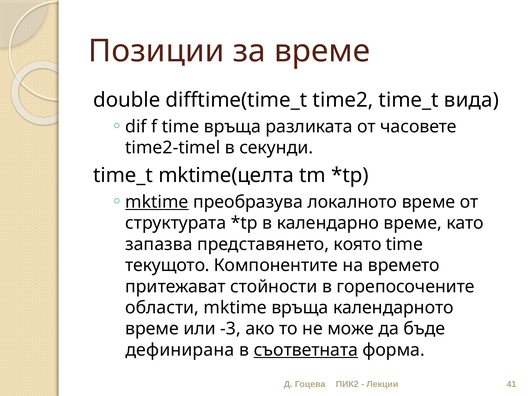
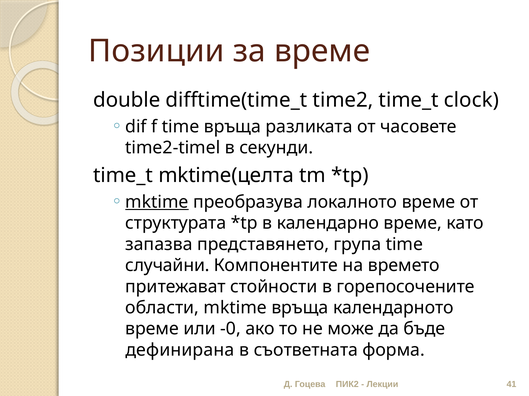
вида: вида -> clock
която: която -> група
текущото: текущото -> случайни
-3: -3 -> -0
съответната underline: present -> none
